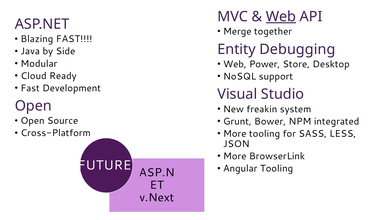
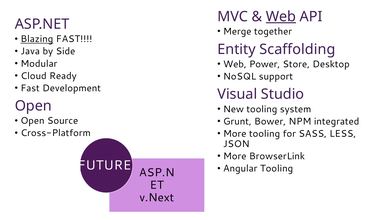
Blazing underline: none -> present
Debugging: Debugging -> Scaffolding
New freakin: freakin -> tooling
